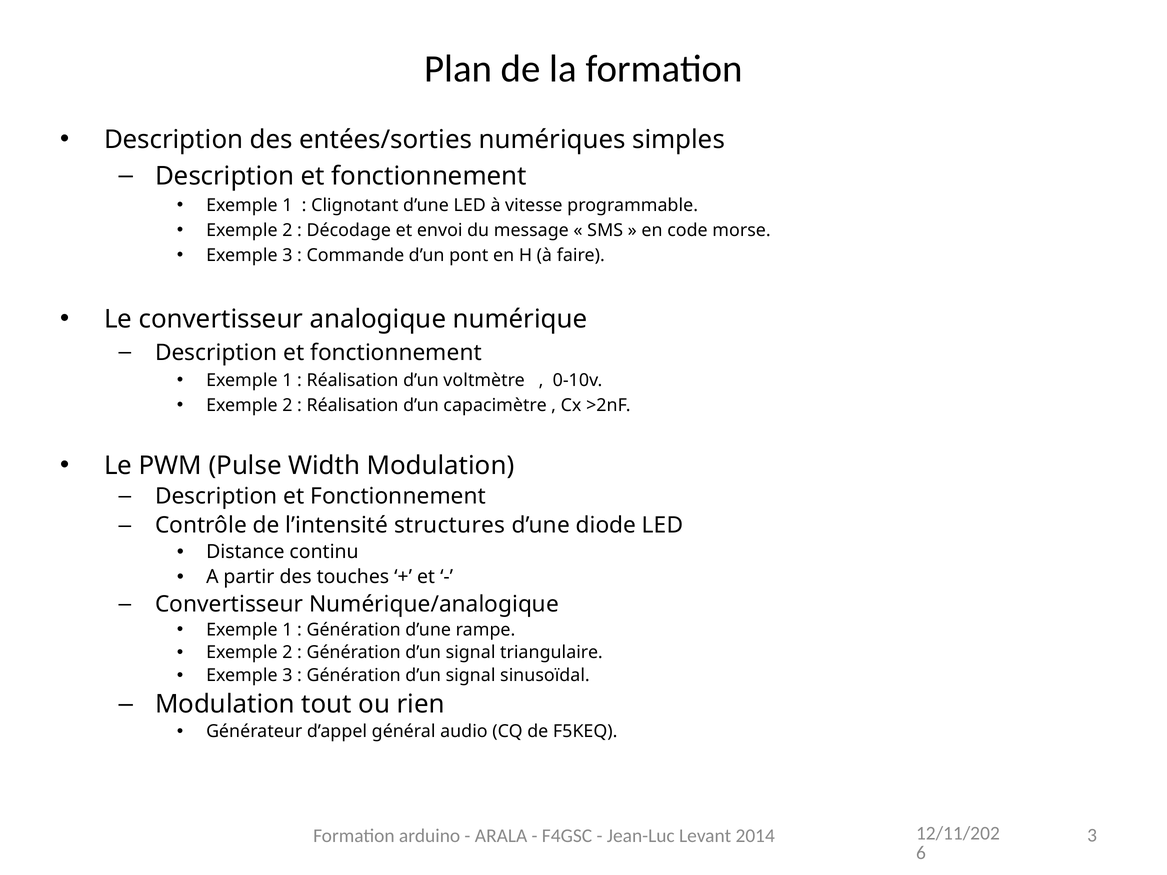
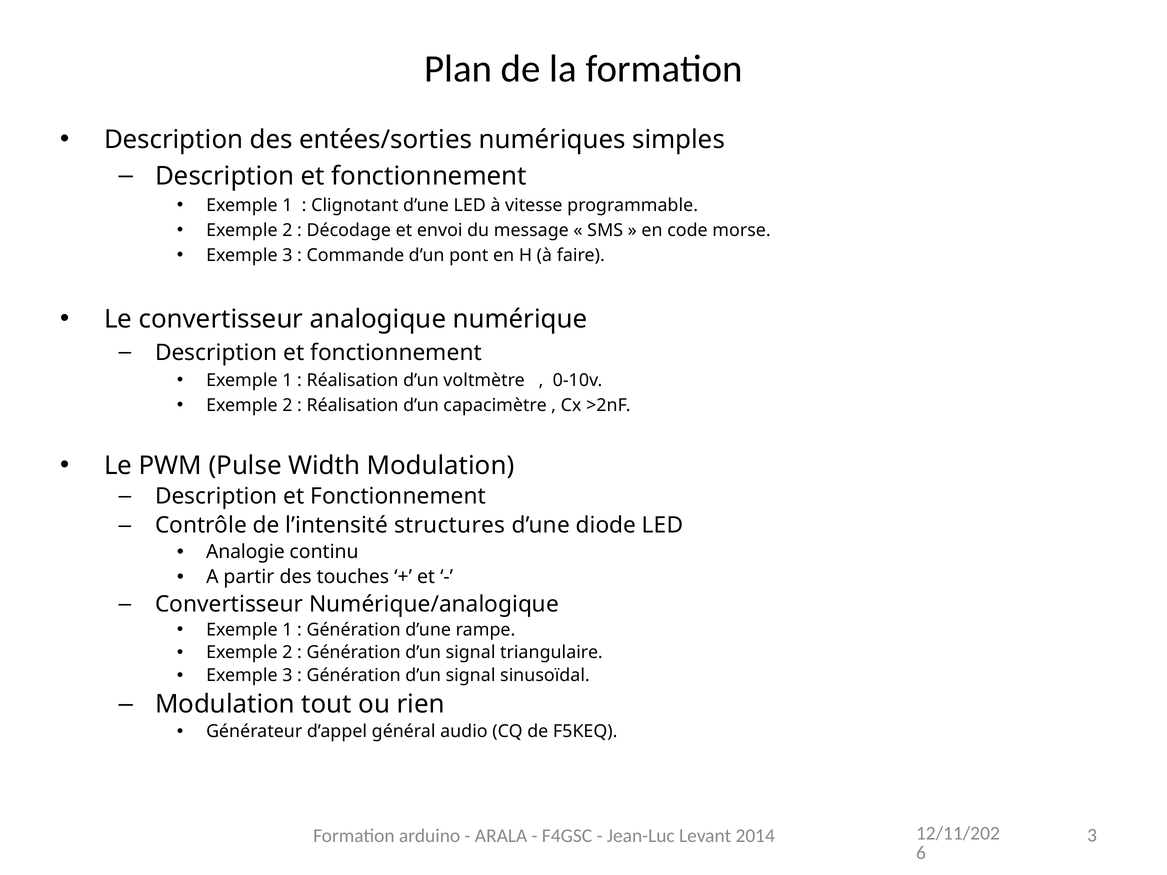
Distance: Distance -> Analogie
